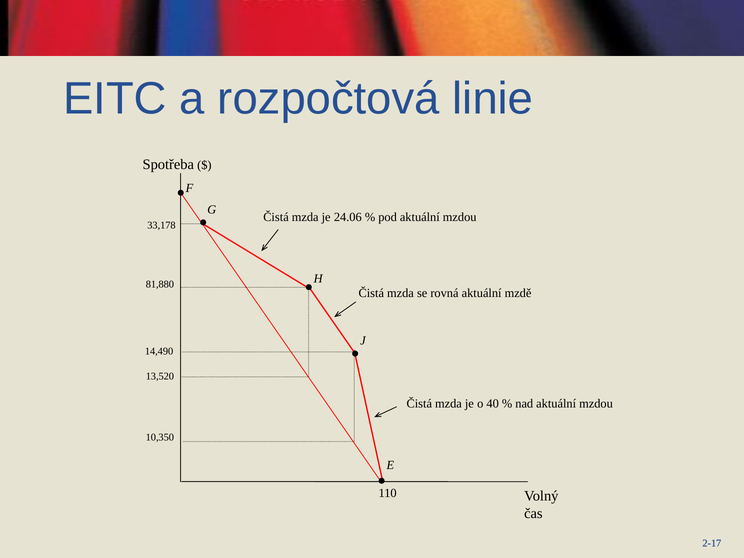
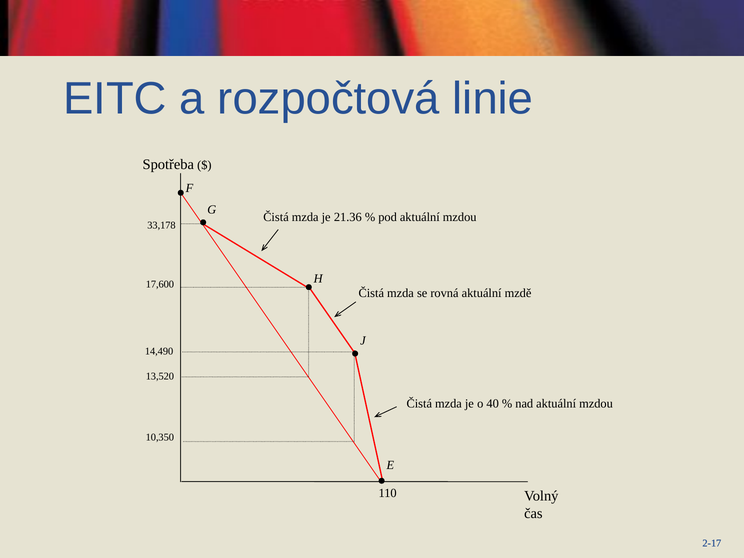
24.06: 24.06 -> 21.36
81,880: 81,880 -> 17,600
